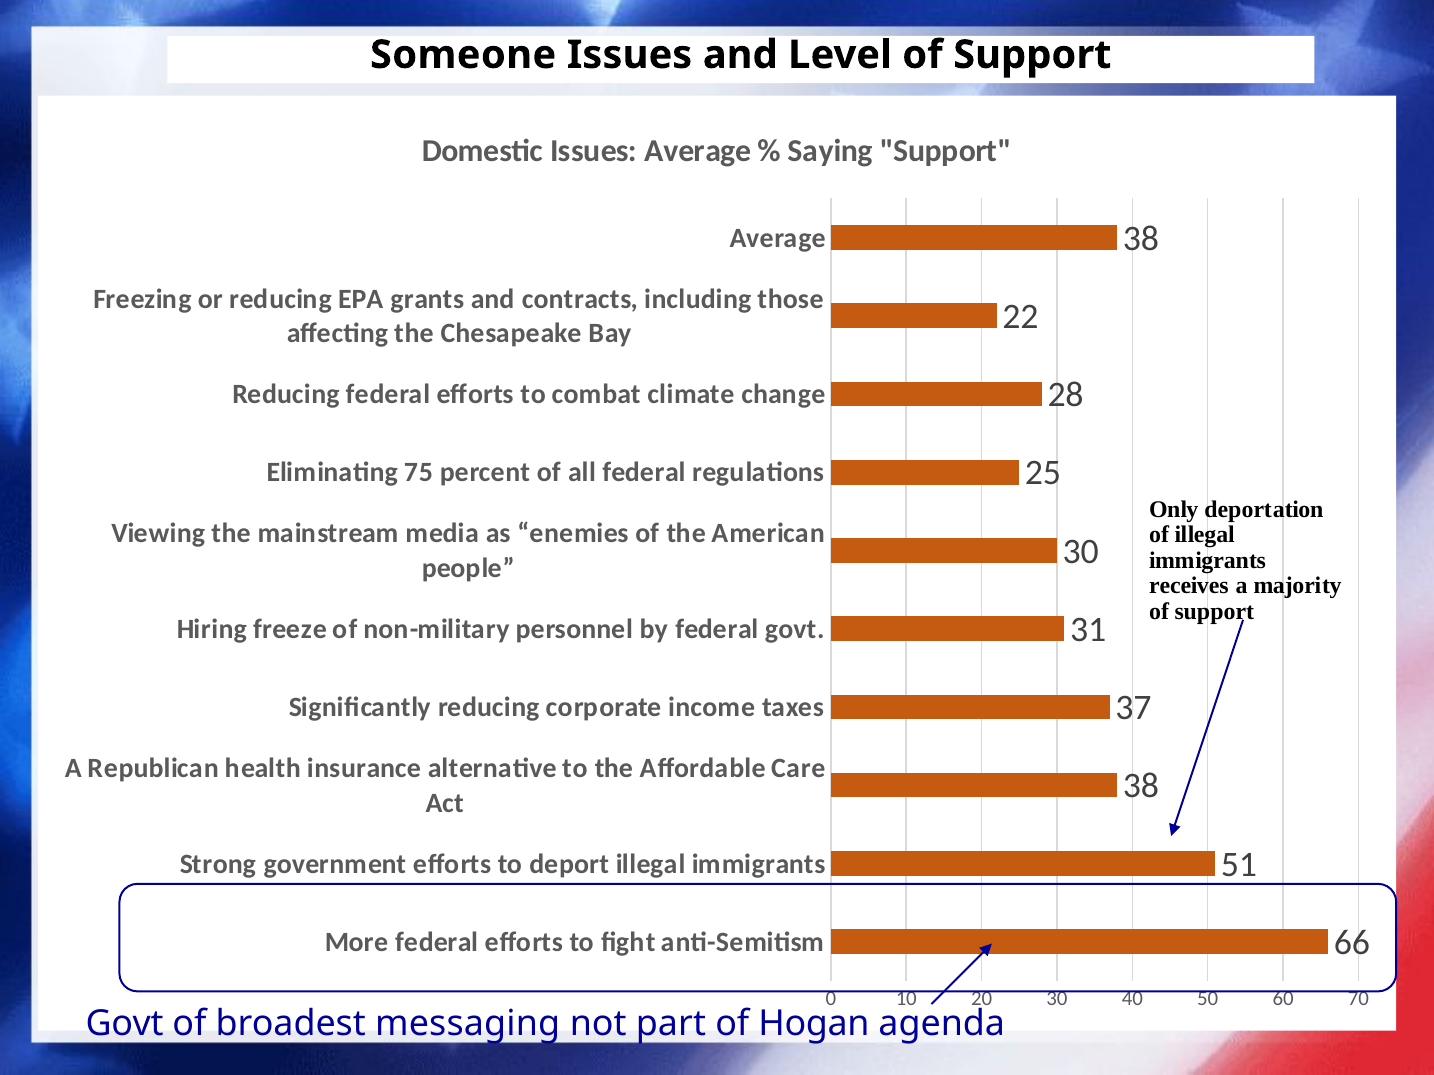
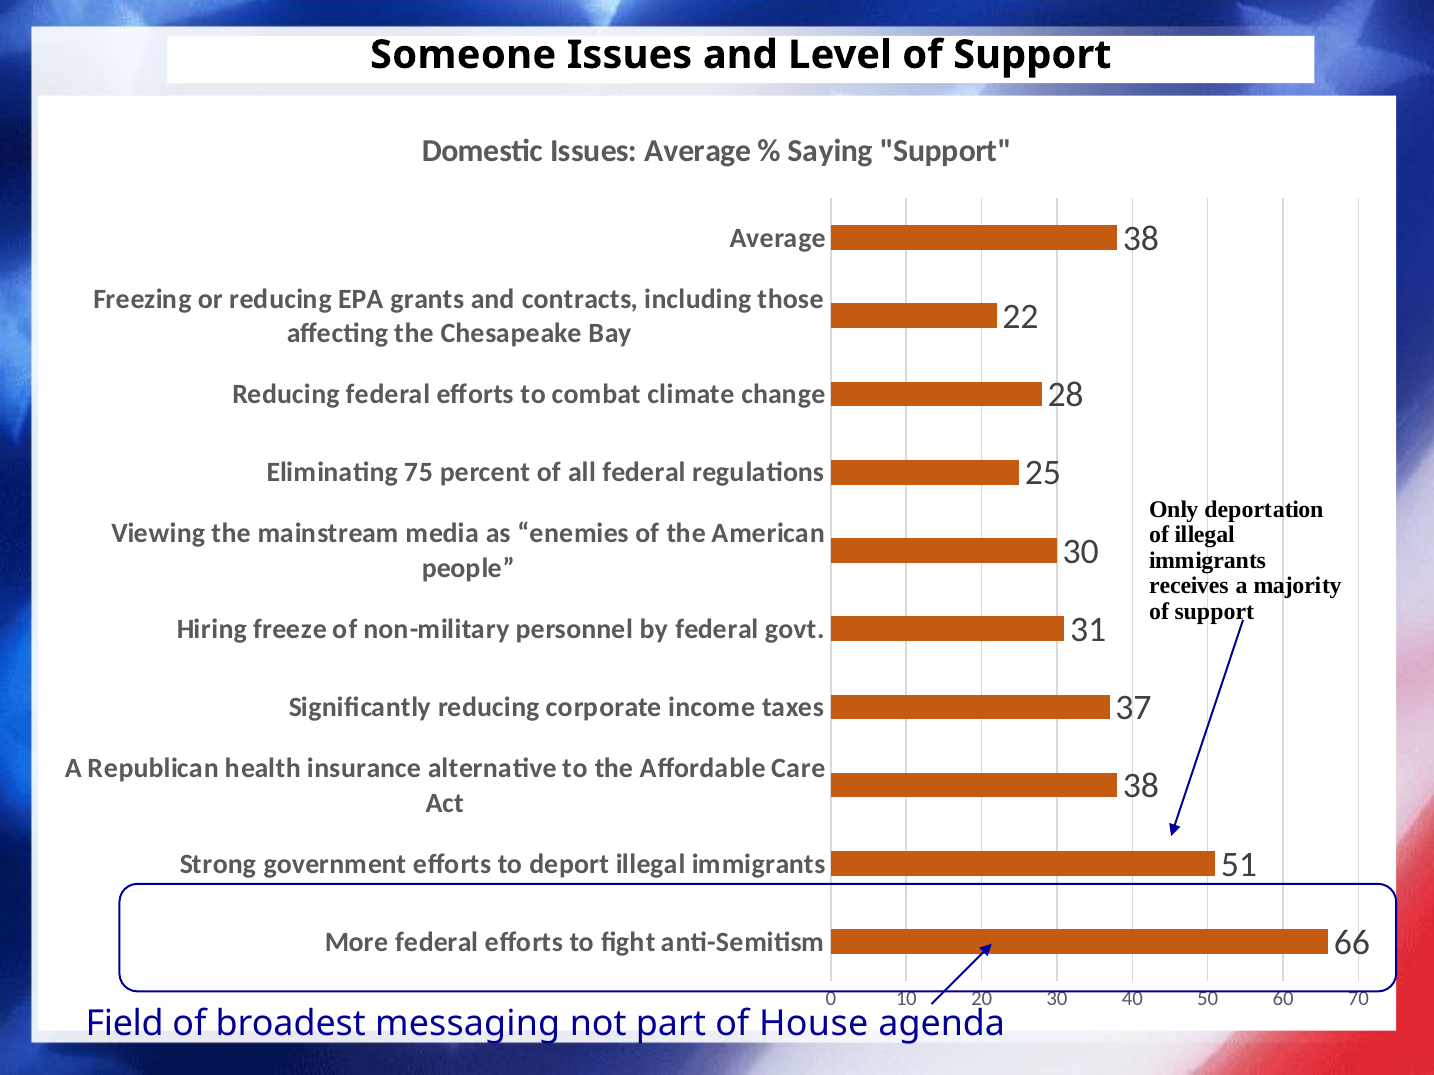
Govt at (125, 1024): Govt -> Field
Hogan: Hogan -> House
